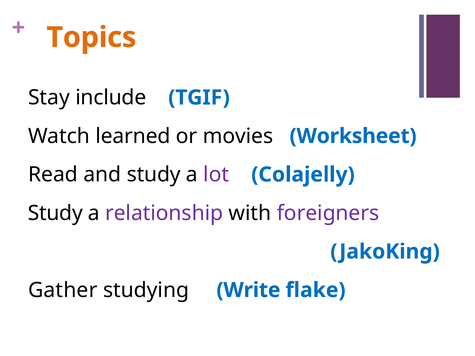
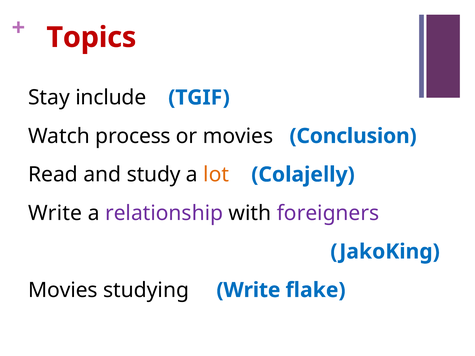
Topics colour: orange -> red
learned: learned -> process
Worksheet: Worksheet -> Conclusion
lot colour: purple -> orange
Study at (55, 213): Study -> Write
Gather at (63, 290): Gather -> Movies
